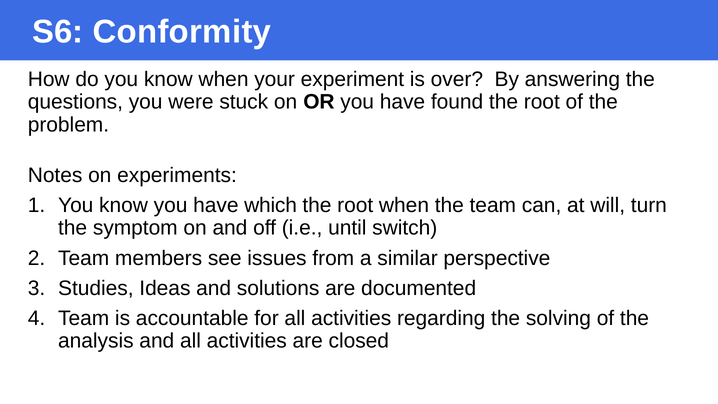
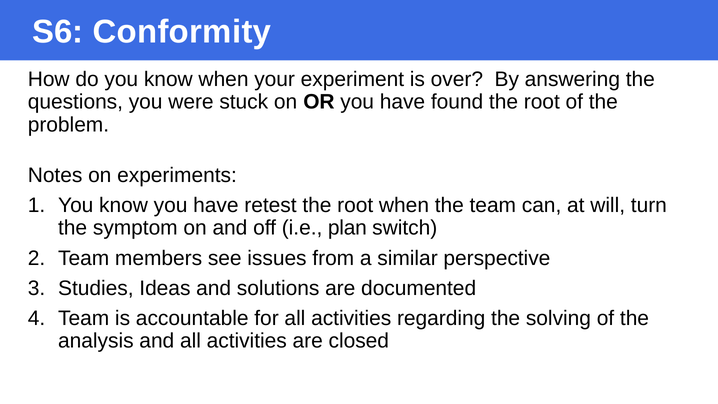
which: which -> retest
until: until -> plan
